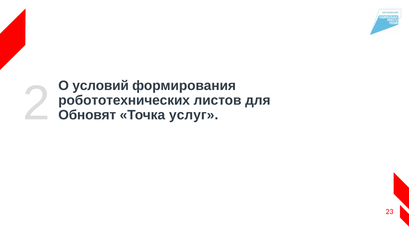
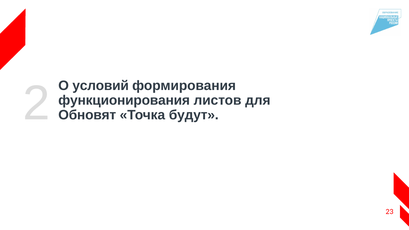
робототехнических: робототехнических -> функционирования
услуг: услуг -> будут
